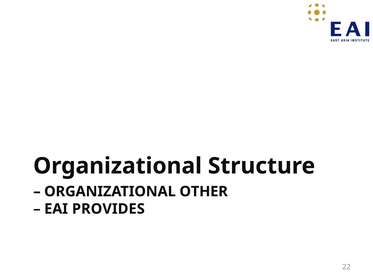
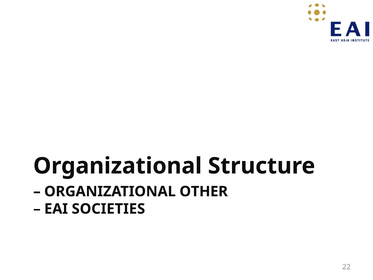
PROVIDES: PROVIDES -> SOCIETIES
